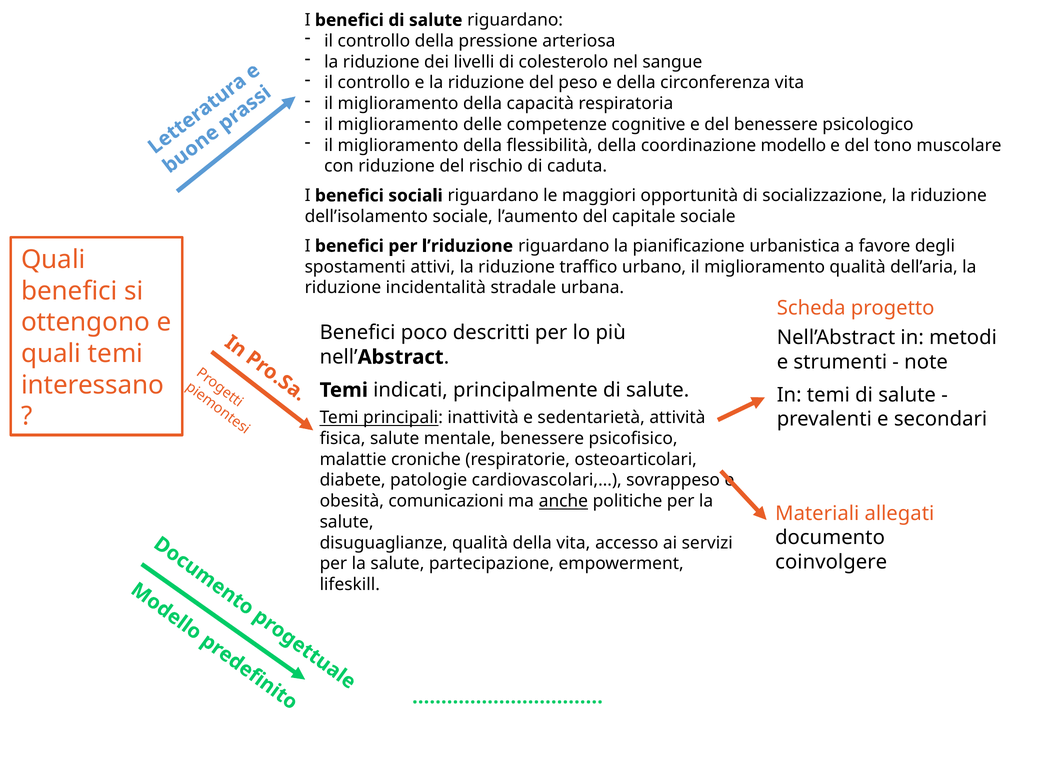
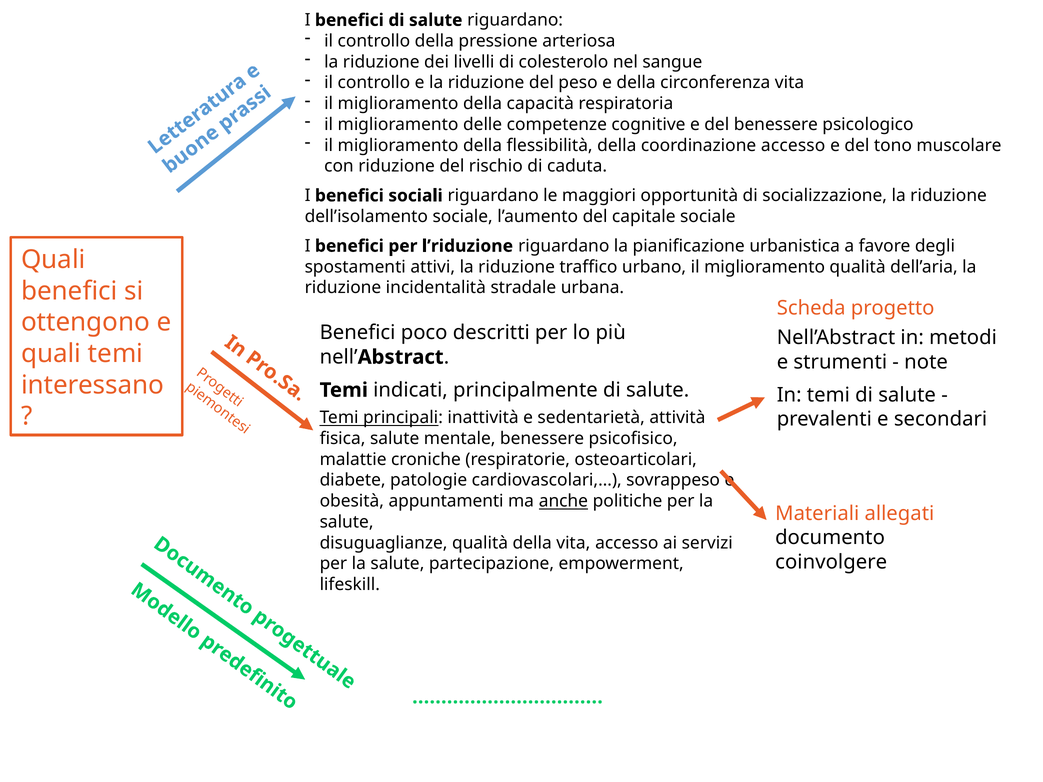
coordinazione modello: modello -> accesso
comunicazioni: comunicazioni -> appuntamenti
